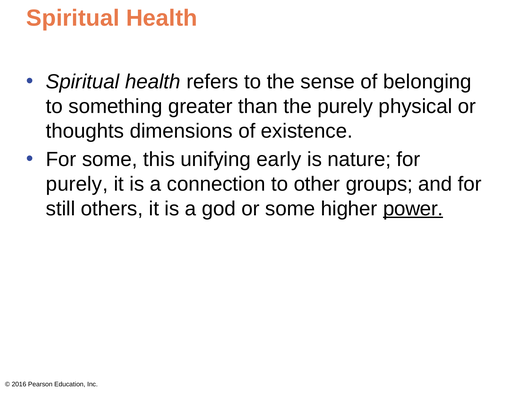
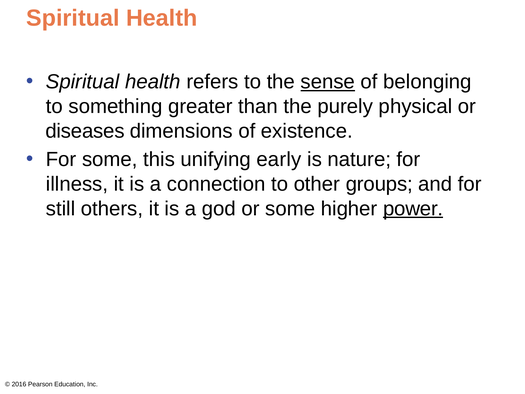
sense underline: none -> present
thoughts: thoughts -> diseases
purely at (77, 184): purely -> illness
